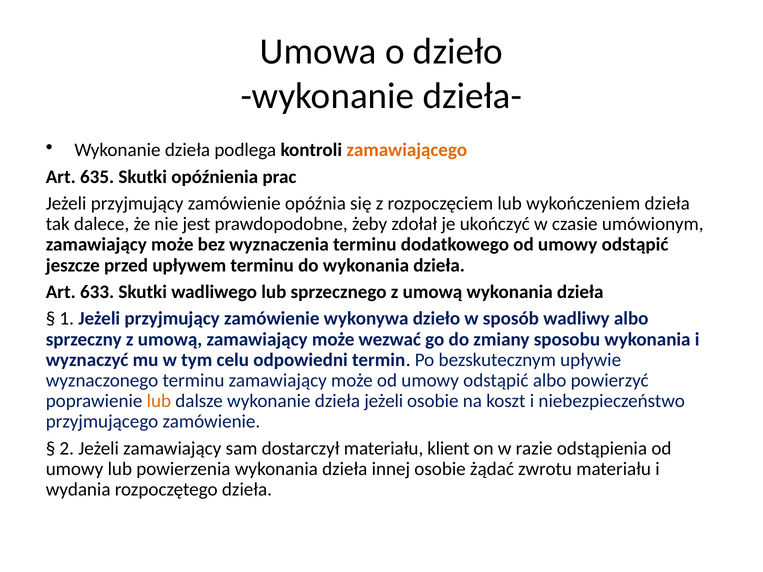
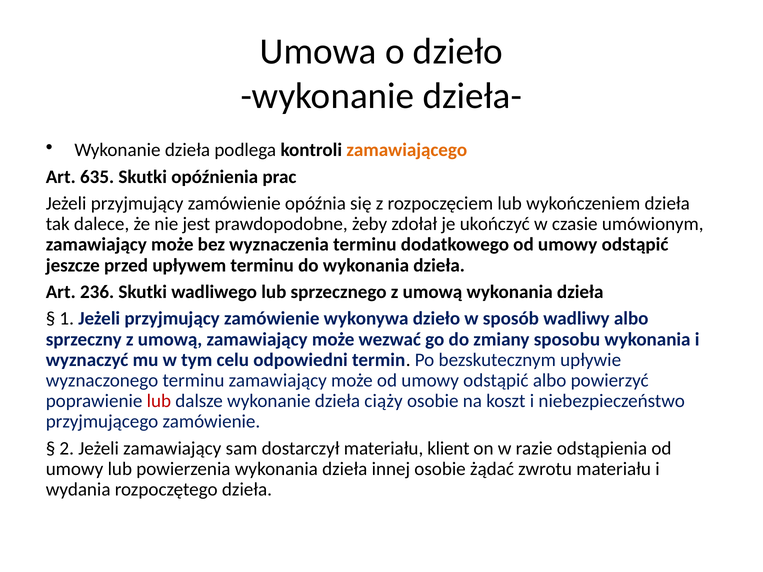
633: 633 -> 236
lub at (159, 401) colour: orange -> red
dzieła jeżeli: jeżeli -> ciąży
